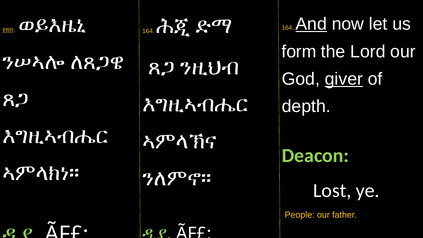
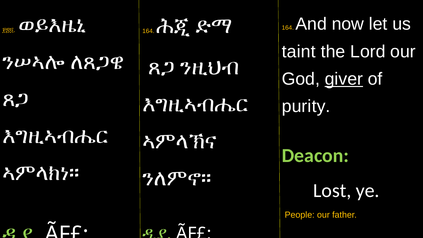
And underline: present -> none
form: form -> taint
depth: depth -> purity
